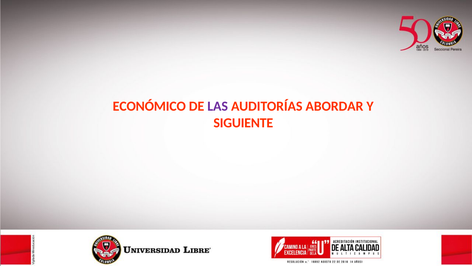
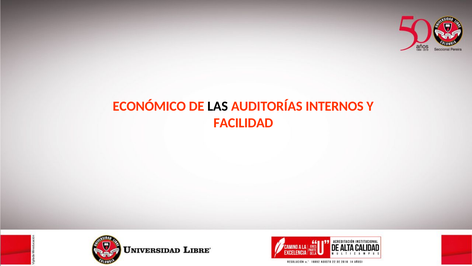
LAS colour: purple -> black
ABORDAR: ABORDAR -> INTERNOS
SIGUIENTE: SIGUIENTE -> FACILIDAD
